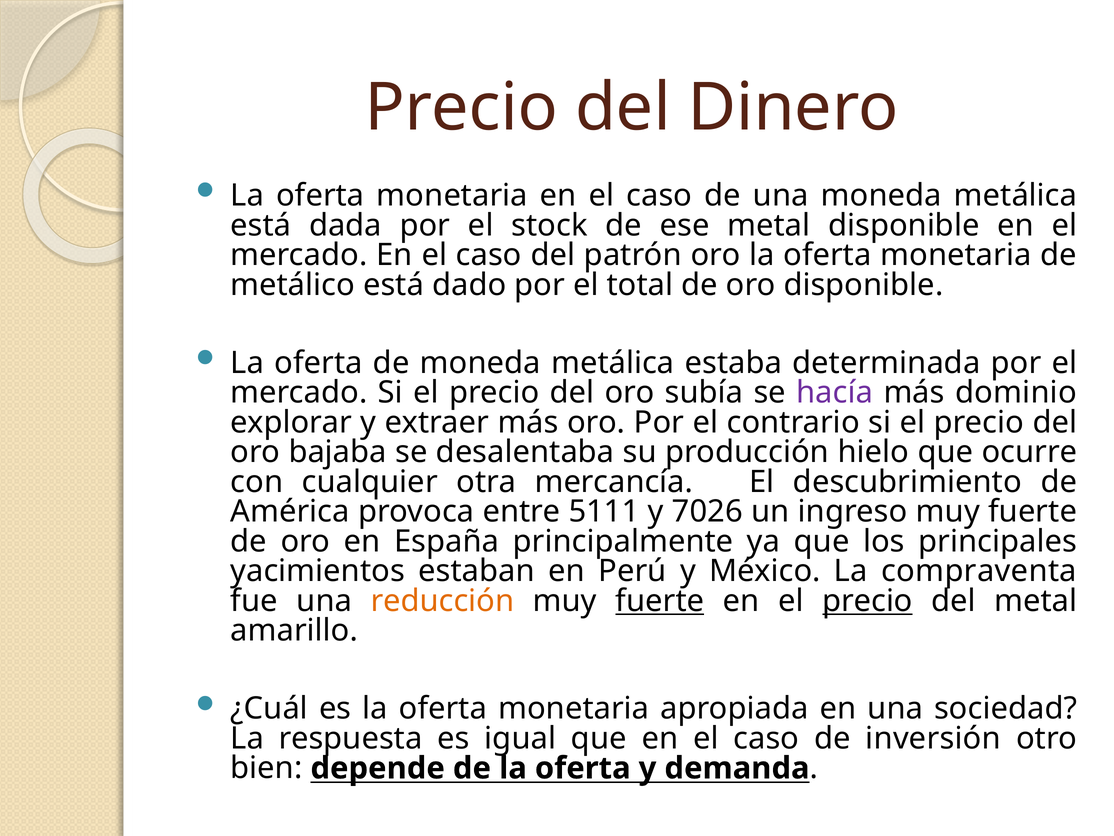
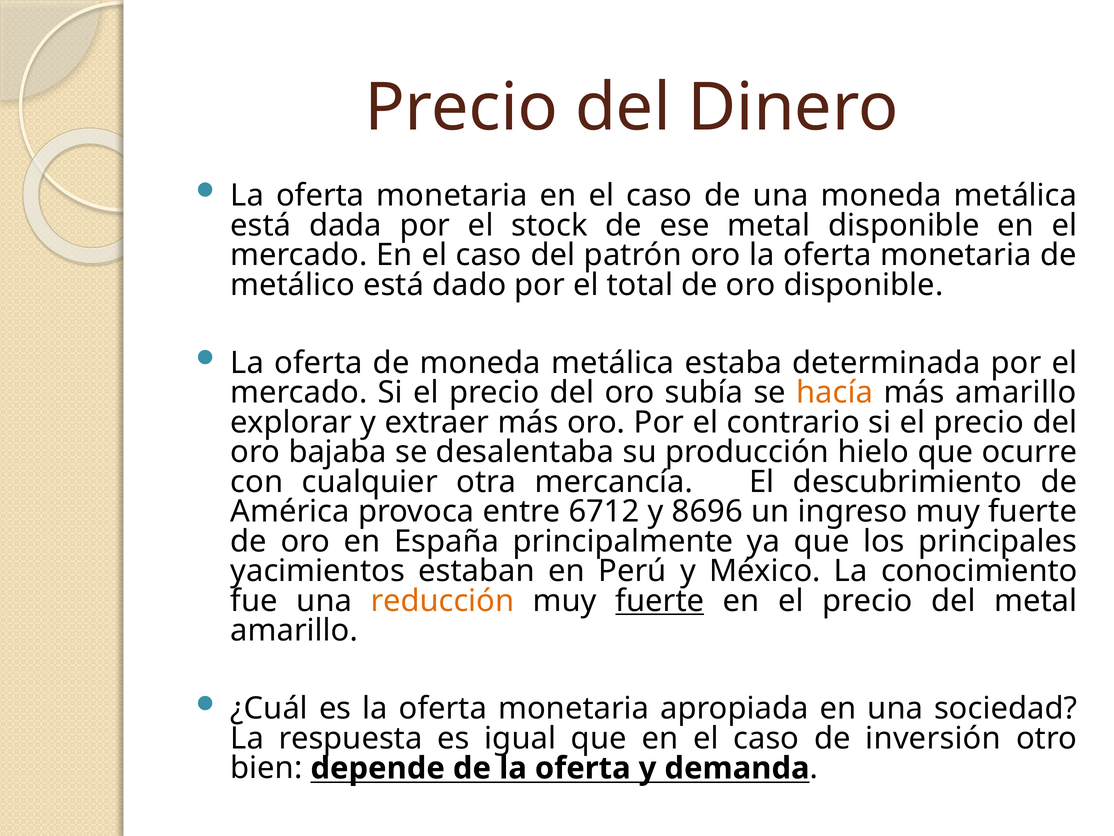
hacía colour: purple -> orange
más dominio: dominio -> amarillo
5111: 5111 -> 6712
7026: 7026 -> 8696
compraventa: compraventa -> conocimiento
precio at (867, 601) underline: present -> none
